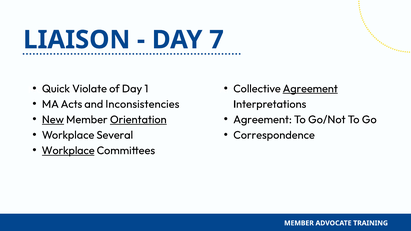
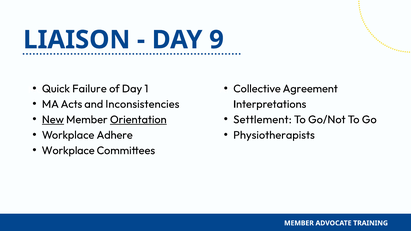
7: 7 -> 9
Violate: Violate -> Failure
Agreement at (310, 89) underline: present -> none
Agreement at (263, 120): Agreement -> Settlement
Several: Several -> Adhere
Correspondence: Correspondence -> Physiotherapists
Workplace at (68, 151) underline: present -> none
